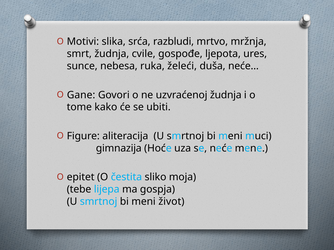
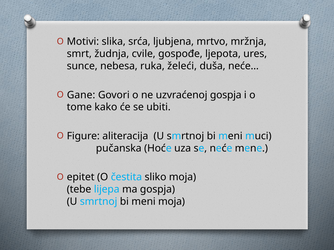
razbludi: razbludi -> ljubjena
uzvraćenoj žudnja: žudnja -> gospja
gimnazija: gimnazija -> pučanska
meni život: život -> moja
